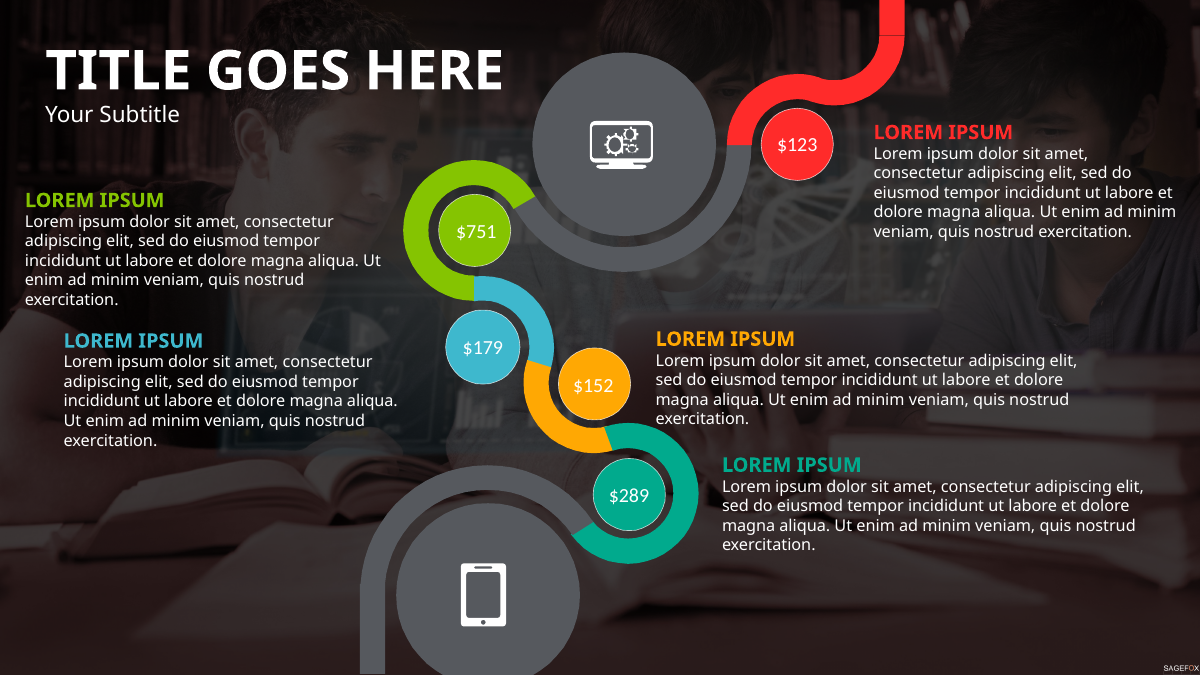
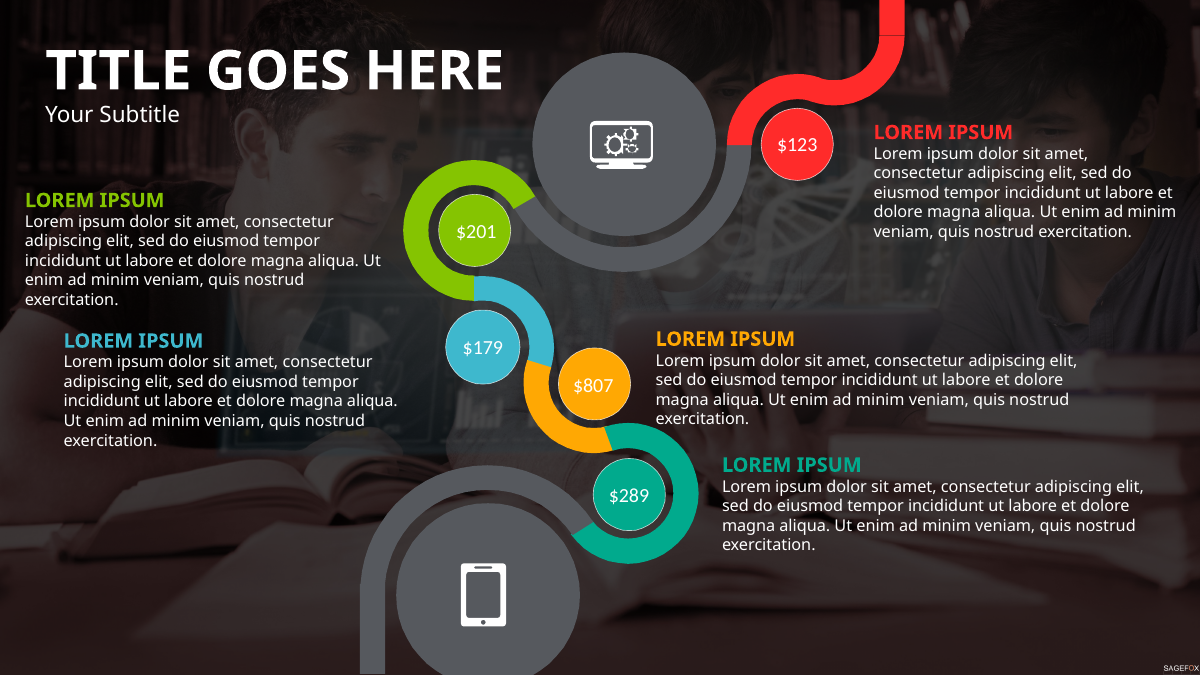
$751: $751 -> $201
$152: $152 -> $807
